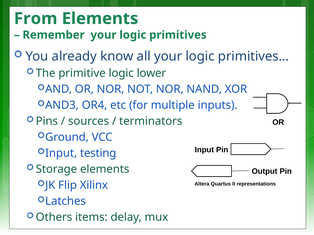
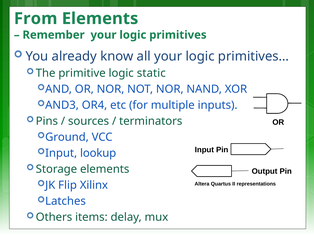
lower: lower -> static
testing: testing -> lookup
